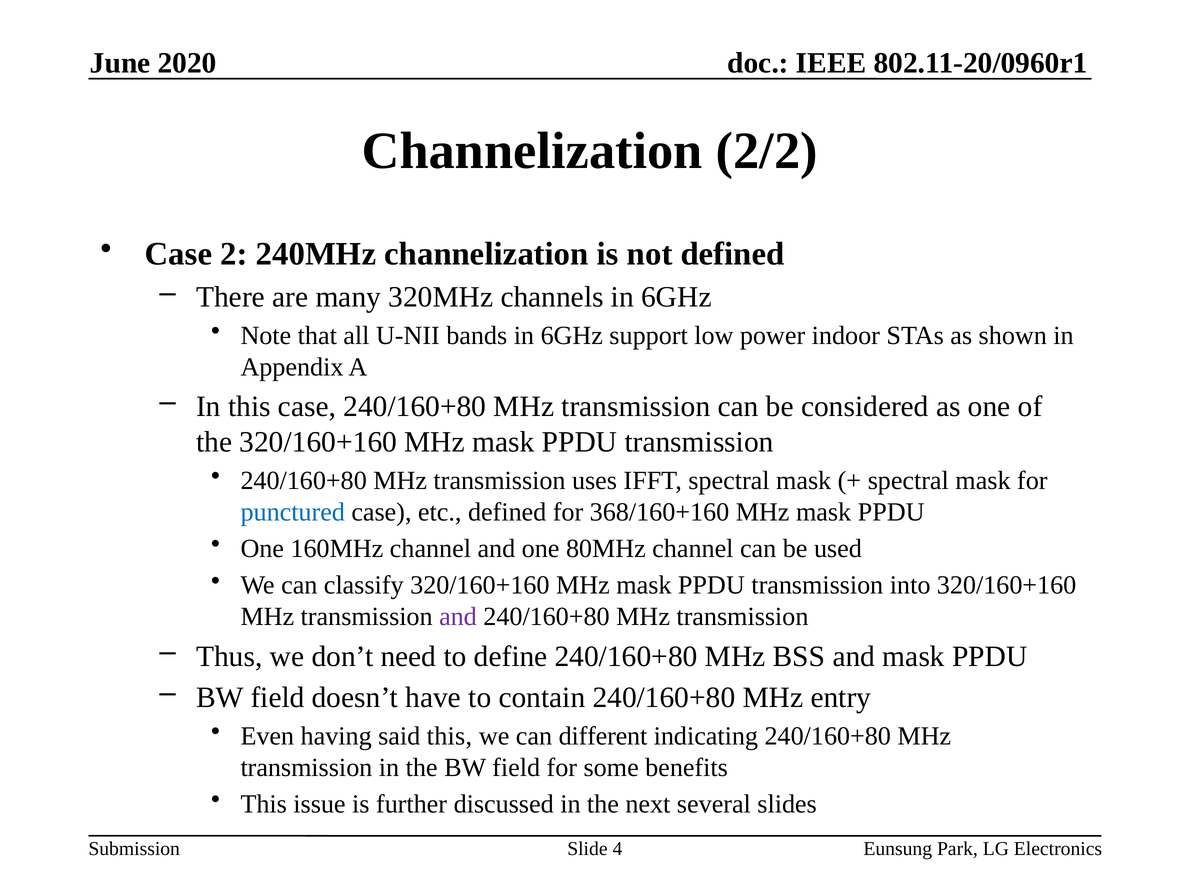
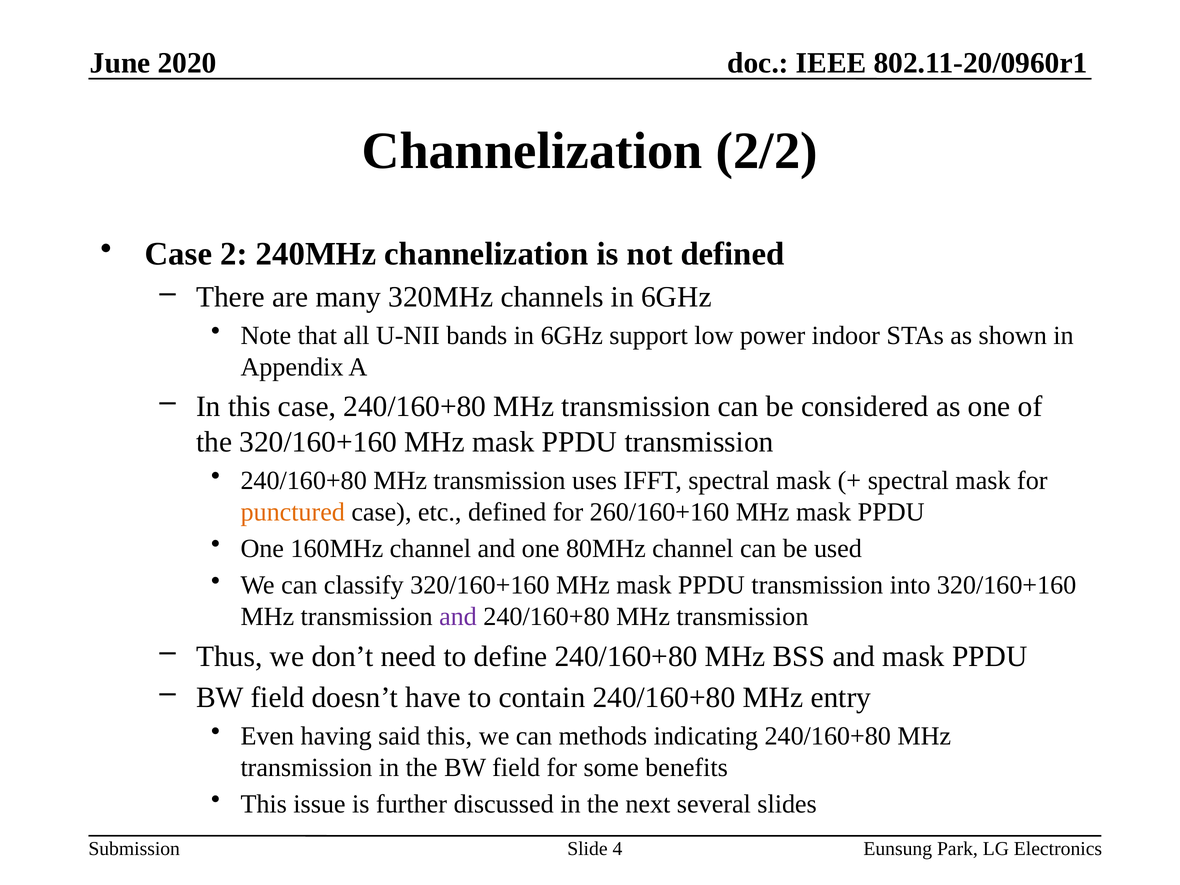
punctured colour: blue -> orange
368/160+160: 368/160+160 -> 260/160+160
different: different -> methods
